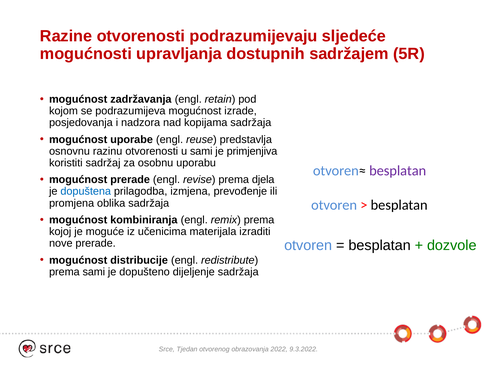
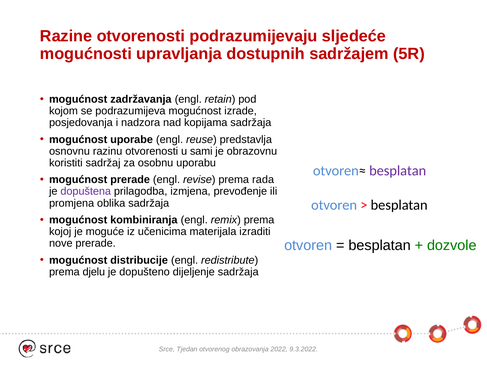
primjenjiva: primjenjiva -> obrazovnu
djela: djela -> rada
dopuštena colour: blue -> purple
prema sami: sami -> djelu
